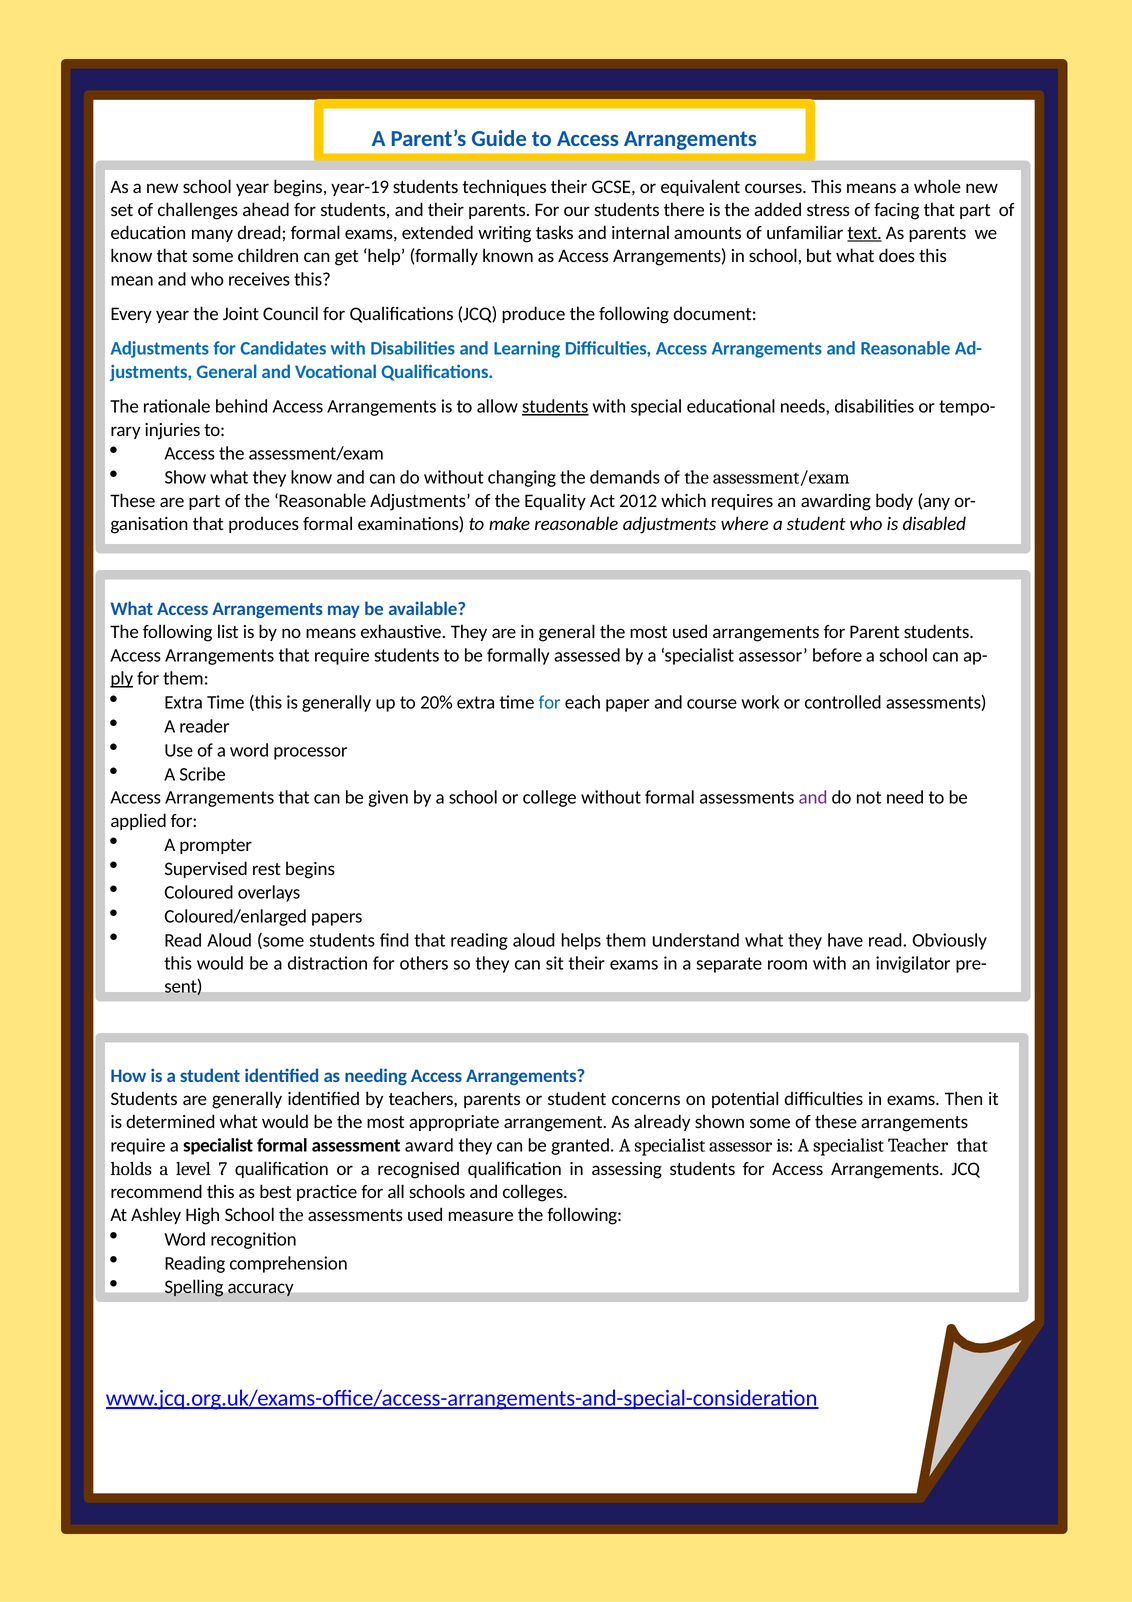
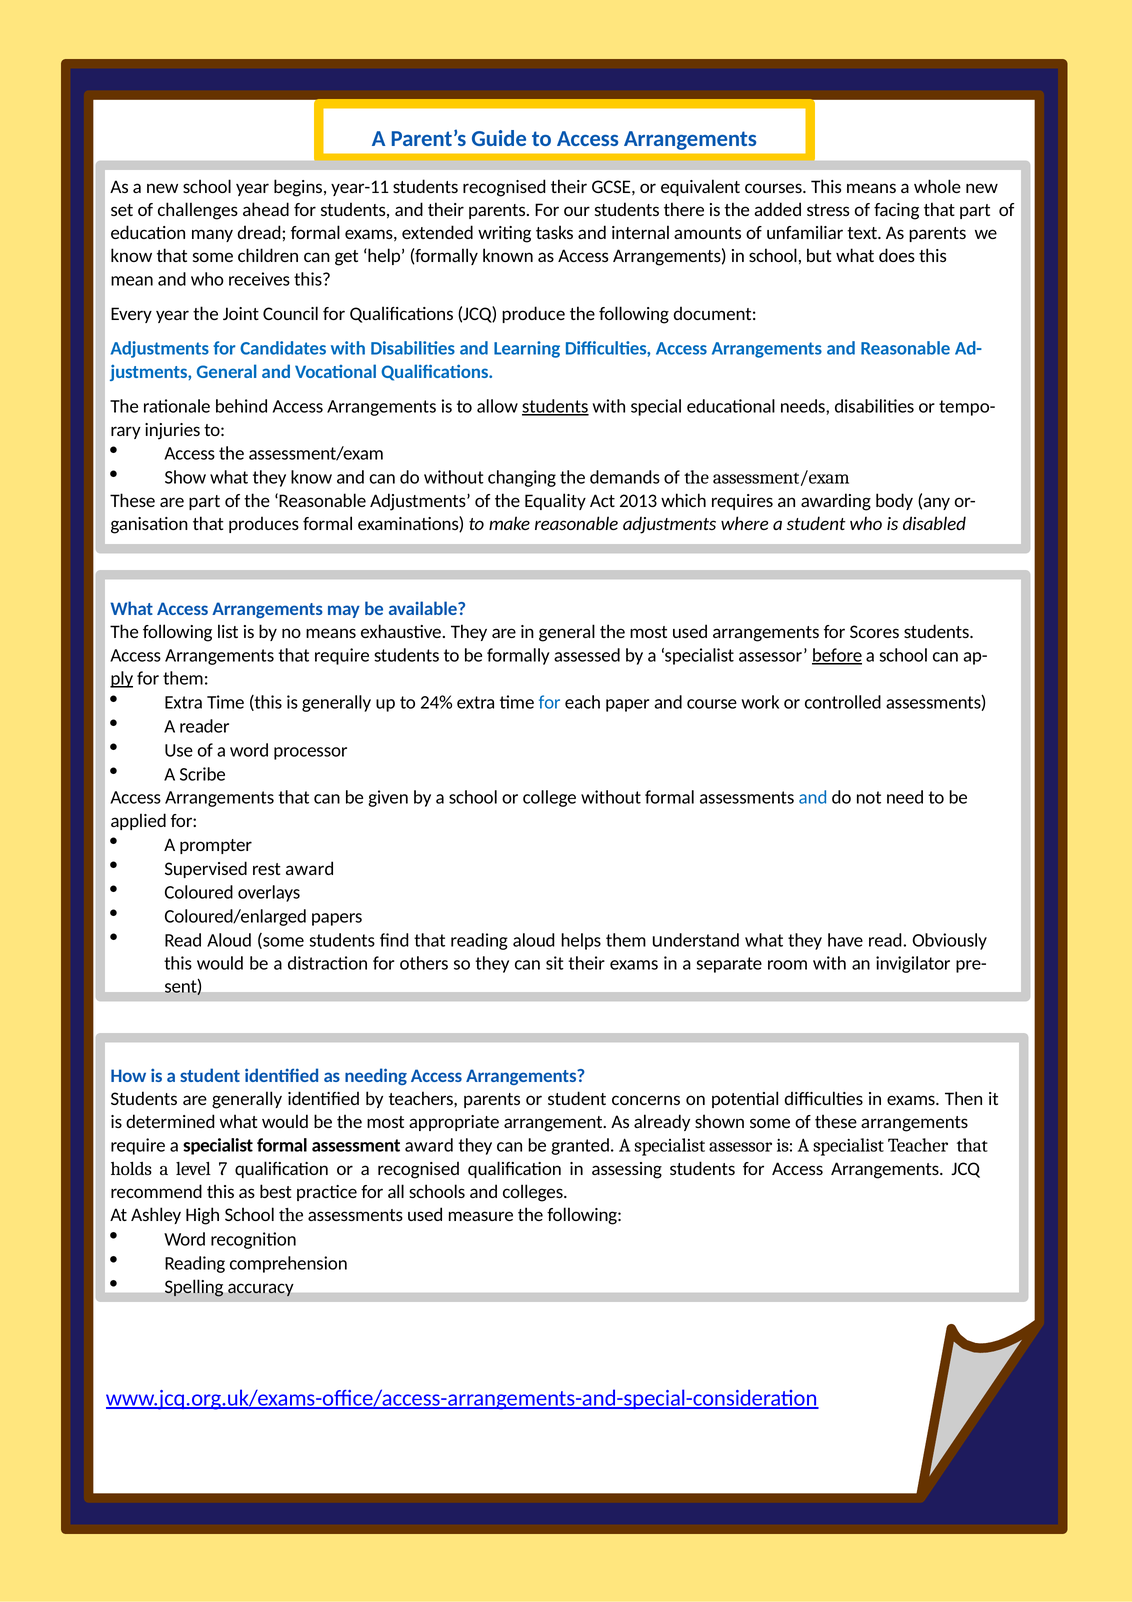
year-19: year-19 -> year-11
students techniques: techniques -> recognised
text underline: present -> none
2012: 2012 -> 2013
Parent: Parent -> Scores
before underline: none -> present
20%: 20% -> 24%
and at (813, 798) colour: purple -> blue
rest begins: begins -> award
